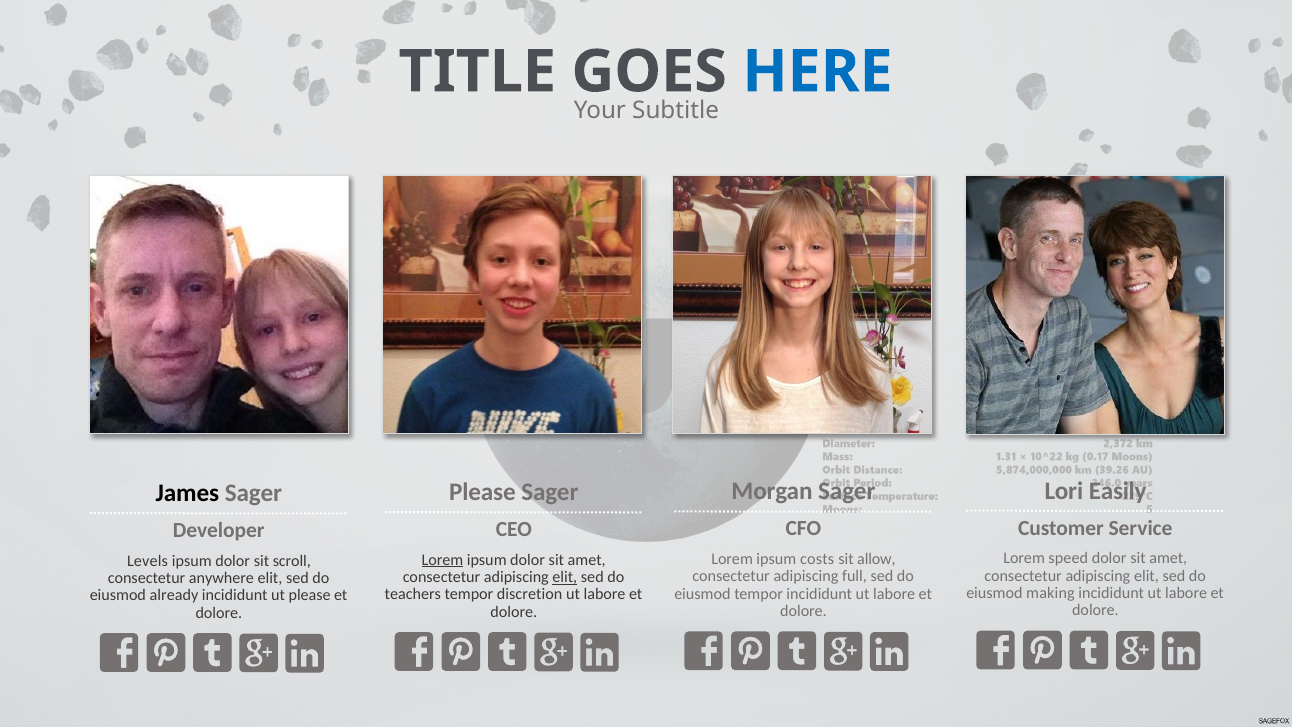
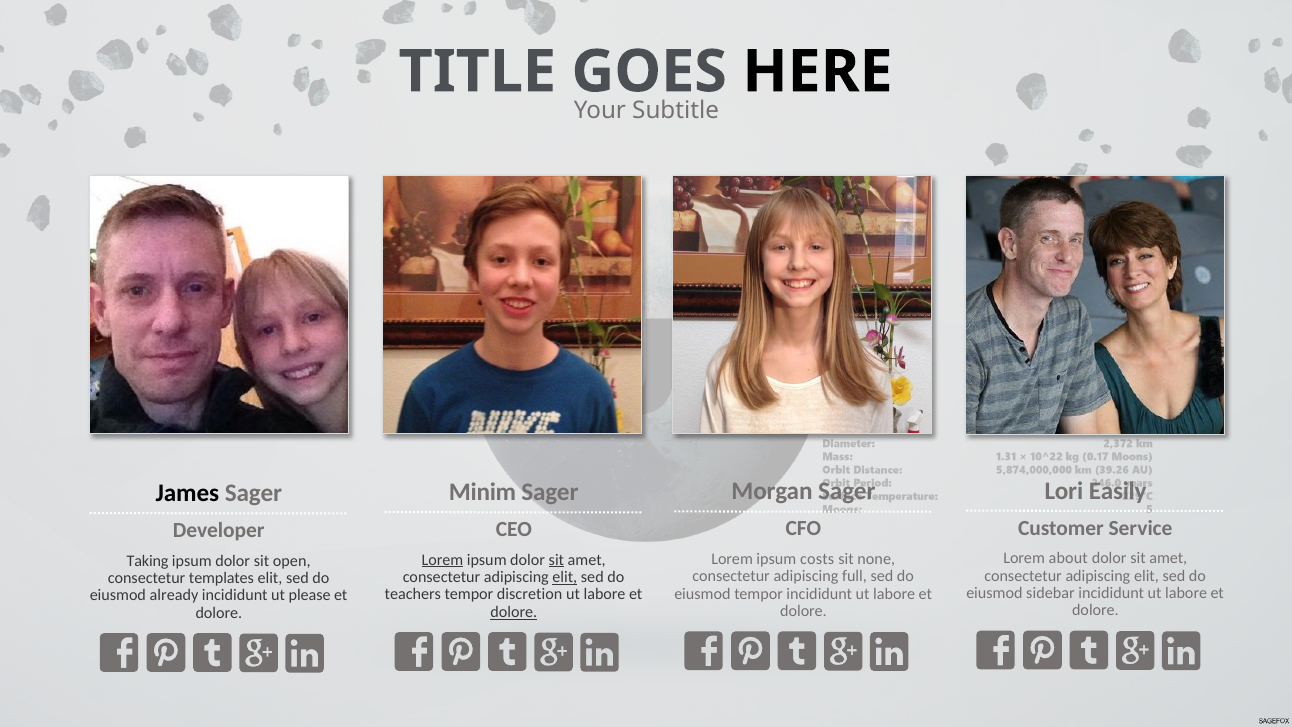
HERE colour: blue -> black
Please at (482, 492): Please -> Minim
speed: speed -> about
allow: allow -> none
sit at (556, 560) underline: none -> present
Levels: Levels -> Taking
scroll: scroll -> open
anywhere: anywhere -> templates
making: making -> sidebar
dolore at (514, 612) underline: none -> present
